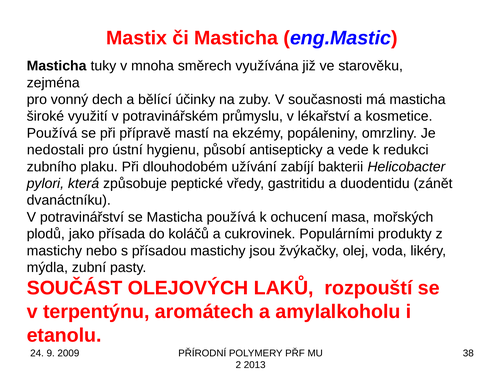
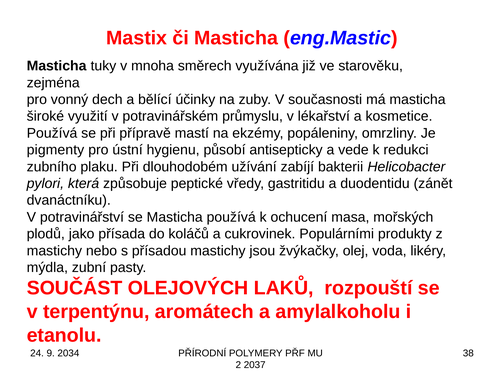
nedostali: nedostali -> pigmenty
2009: 2009 -> 2034
2013: 2013 -> 2037
